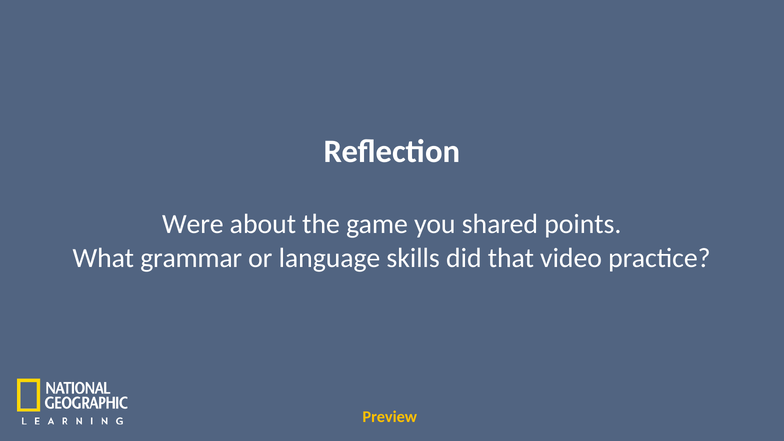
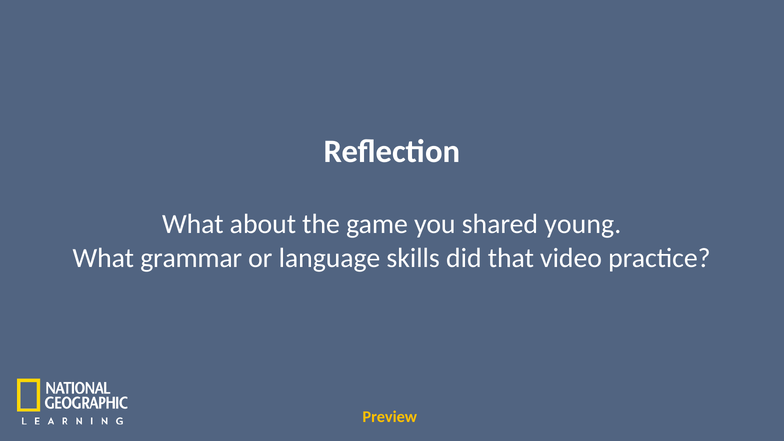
Were at (193, 224): Were -> What
points: points -> young
